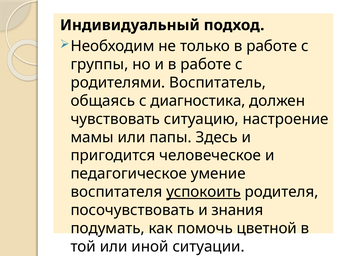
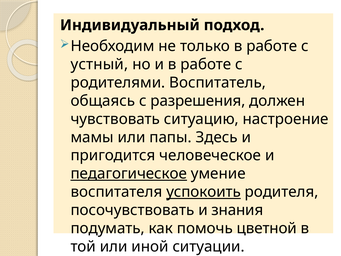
группы: группы -> устный
диагностика: диагностика -> разрешения
педагогическое underline: none -> present
